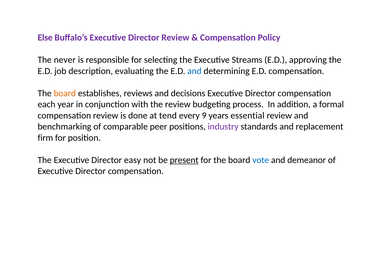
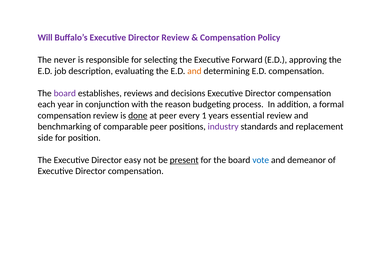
Else: Else -> Will
Streams: Streams -> Forward
and at (194, 71) colour: blue -> orange
board at (65, 93) colour: orange -> purple
the review: review -> reason
done underline: none -> present
at tend: tend -> peer
9: 9 -> 1
firm: firm -> side
